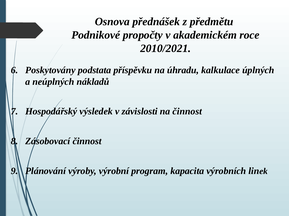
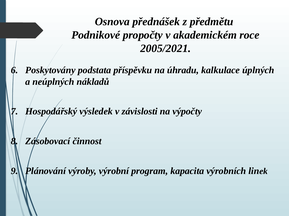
2010/2021: 2010/2021 -> 2005/2021
na činnost: činnost -> výpočty
